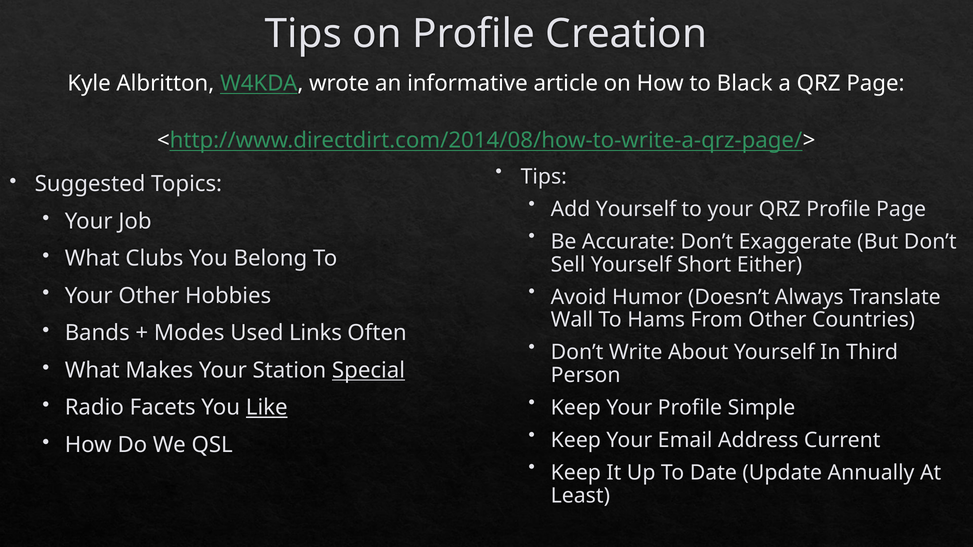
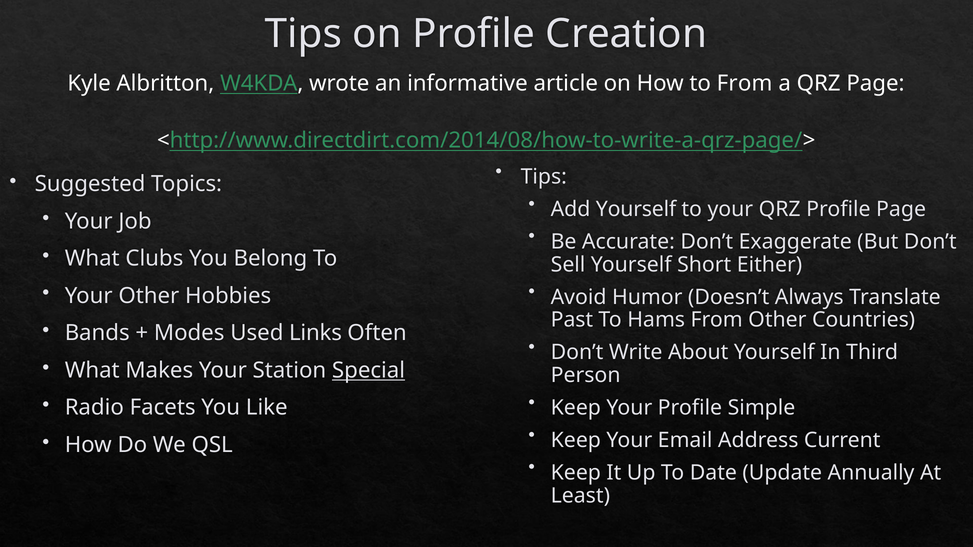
to Black: Black -> From
Wall: Wall -> Past
Like underline: present -> none
